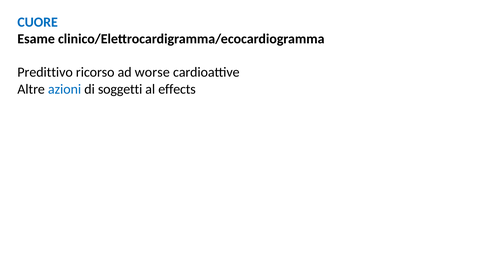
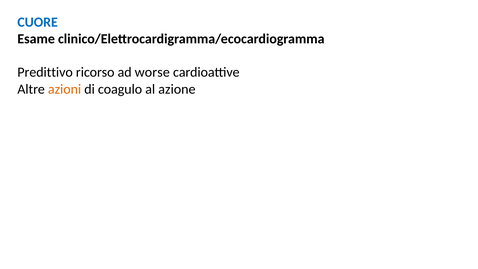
azioni colour: blue -> orange
soggetti: soggetti -> coagulo
effects: effects -> azione
